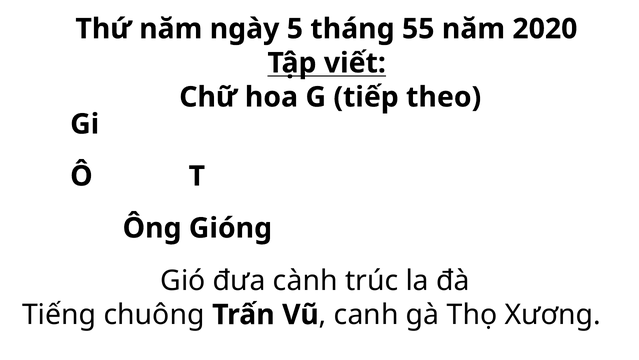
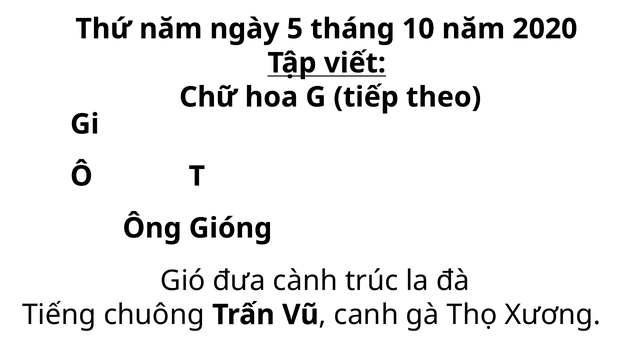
55: 55 -> 10
